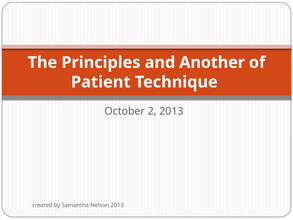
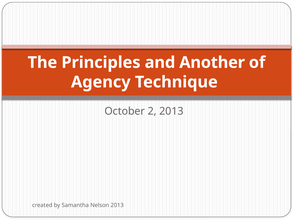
Patient: Patient -> Agency
